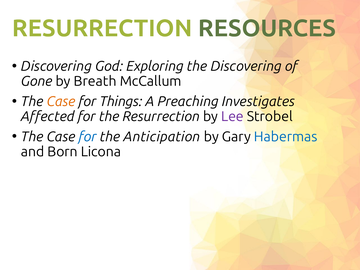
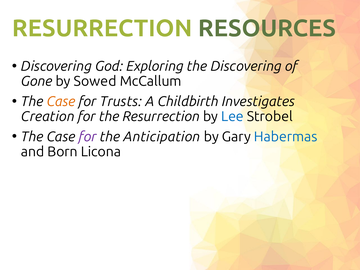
Breath: Breath -> Sowed
Things: Things -> Trusts
Preaching: Preaching -> Childbirth
Affected: Affected -> Creation
Lee colour: purple -> blue
for at (88, 137) colour: blue -> purple
